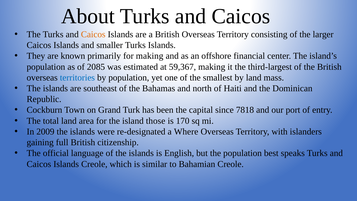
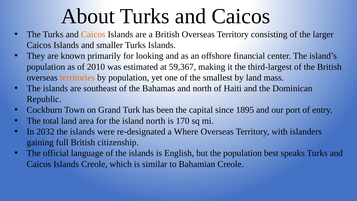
for making: making -> looking
2085: 2085 -> 2010
territories colour: blue -> orange
7818: 7818 -> 1895
island those: those -> north
2009: 2009 -> 2032
